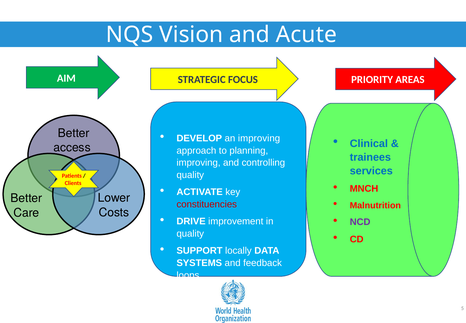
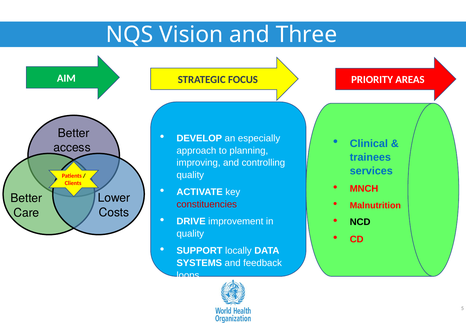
Acute: Acute -> Three
an improving: improving -> especially
NCD colour: purple -> black
